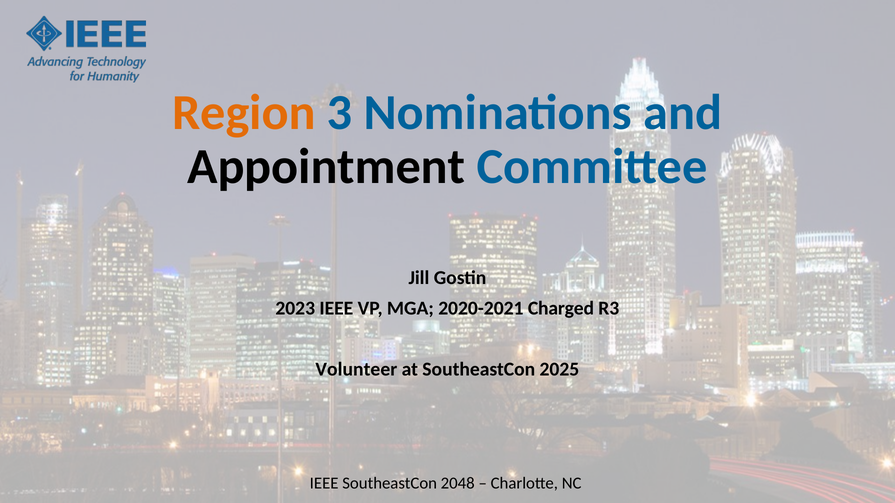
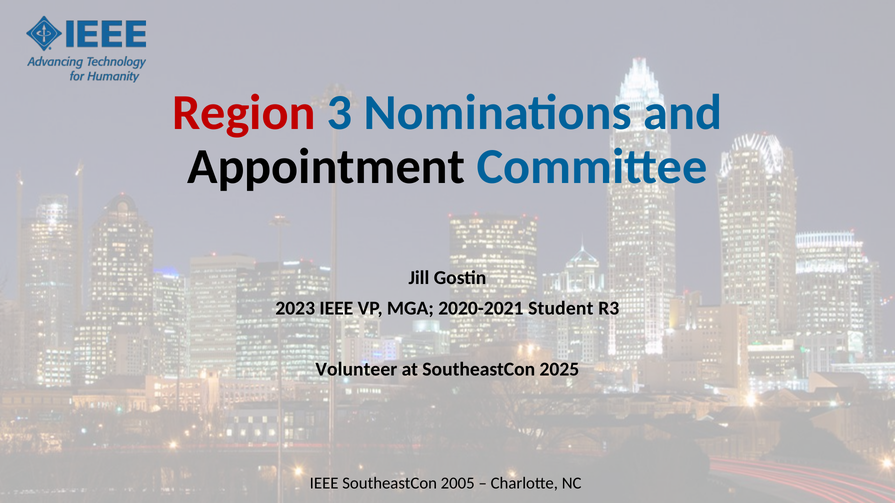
Region colour: orange -> red
Charged: Charged -> Student
2048: 2048 -> 2005
